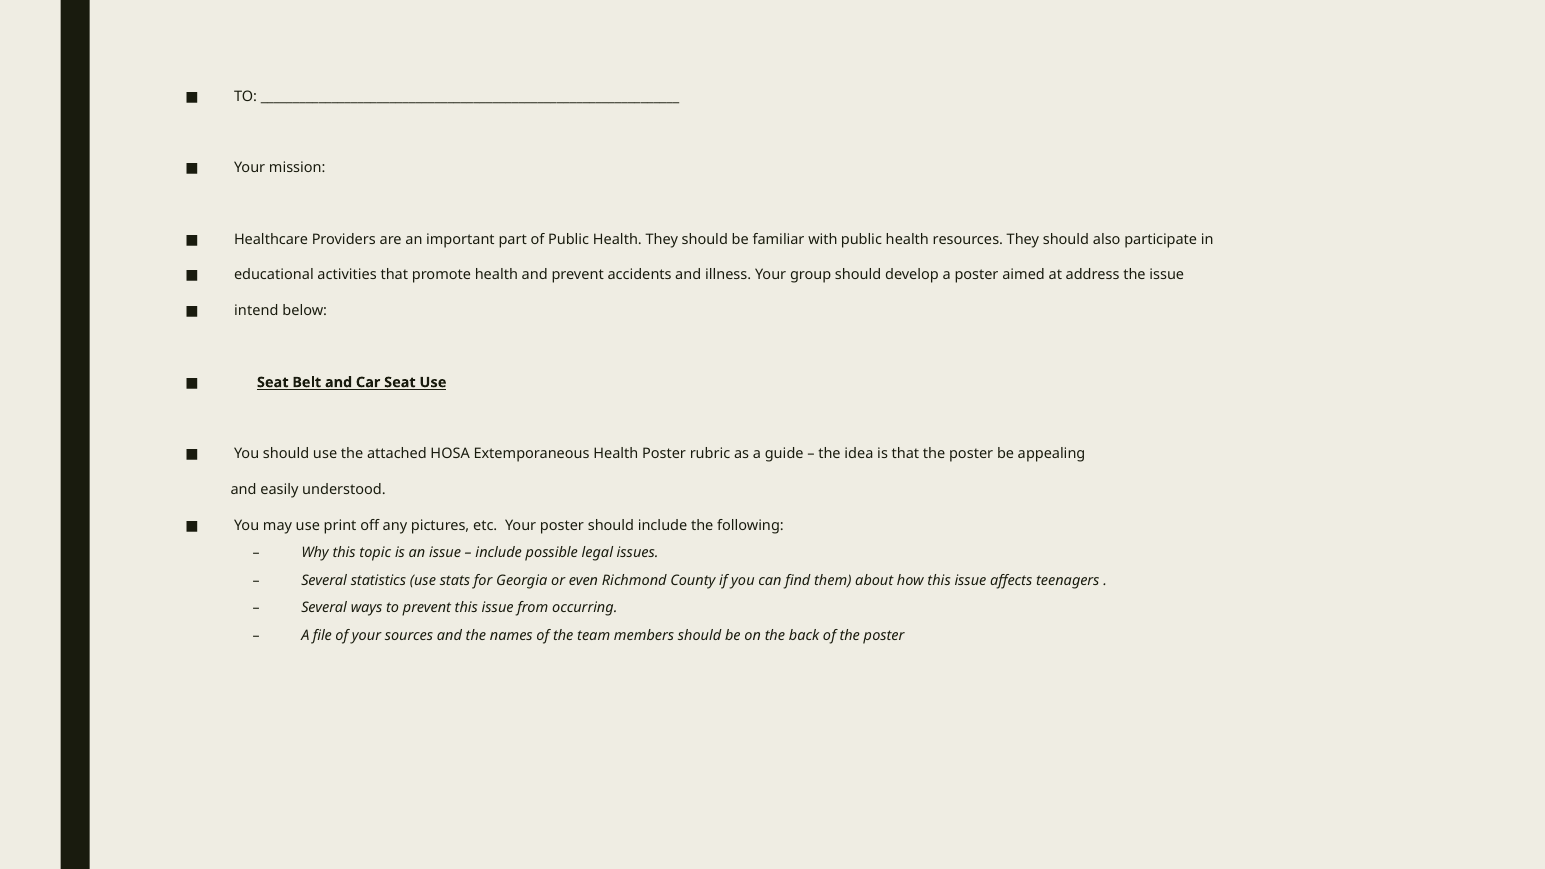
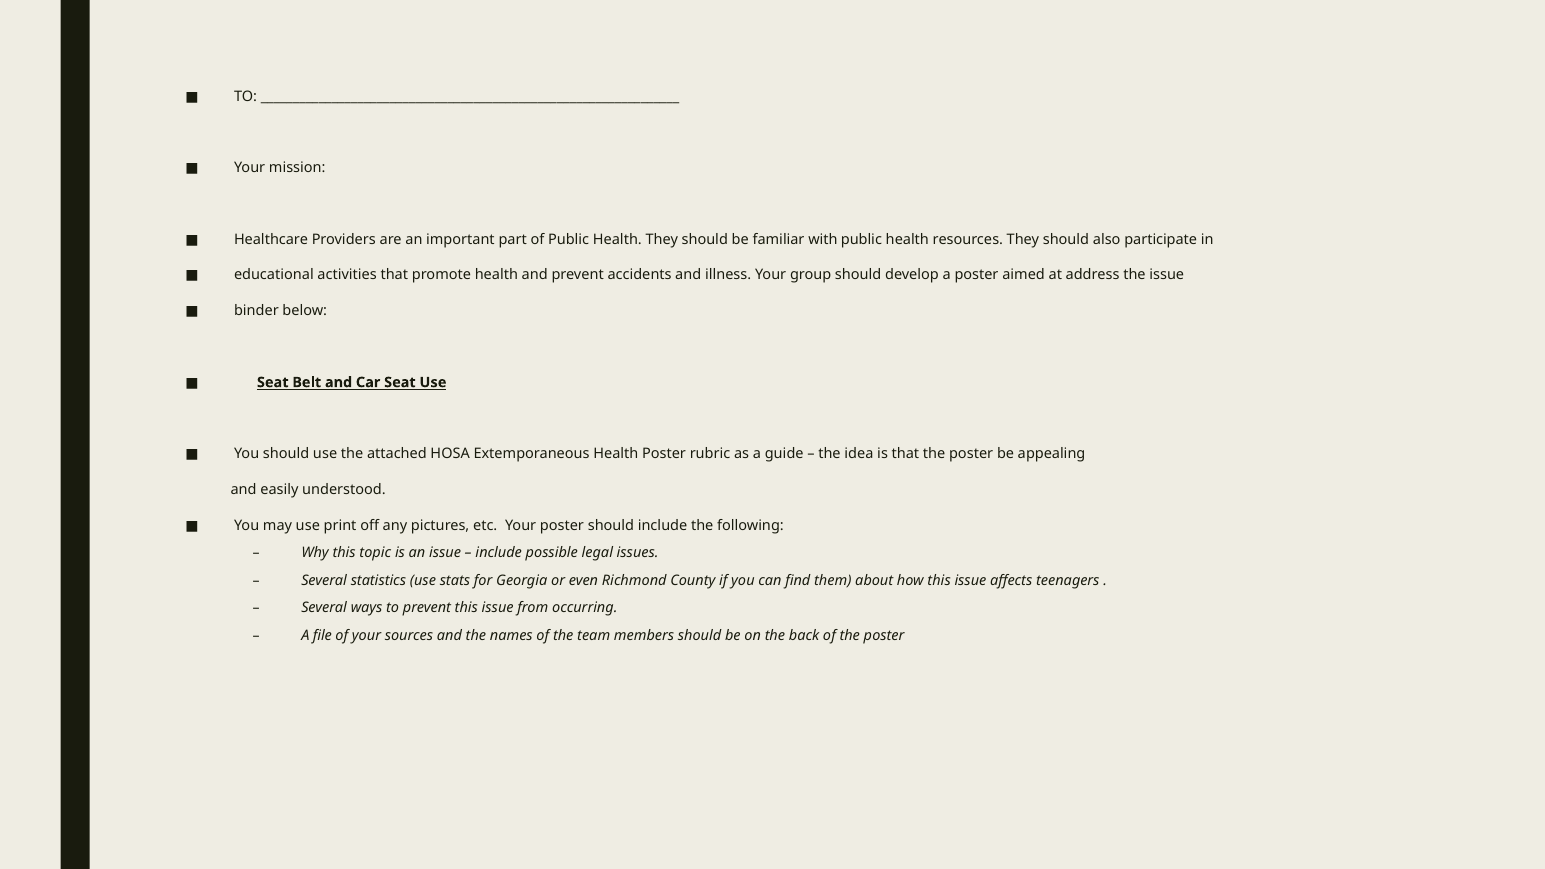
intend: intend -> binder
